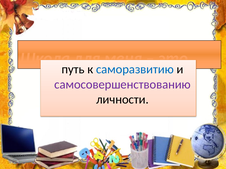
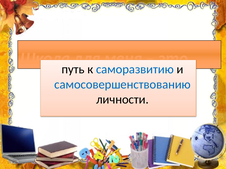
самосовершенствованию colour: purple -> blue
